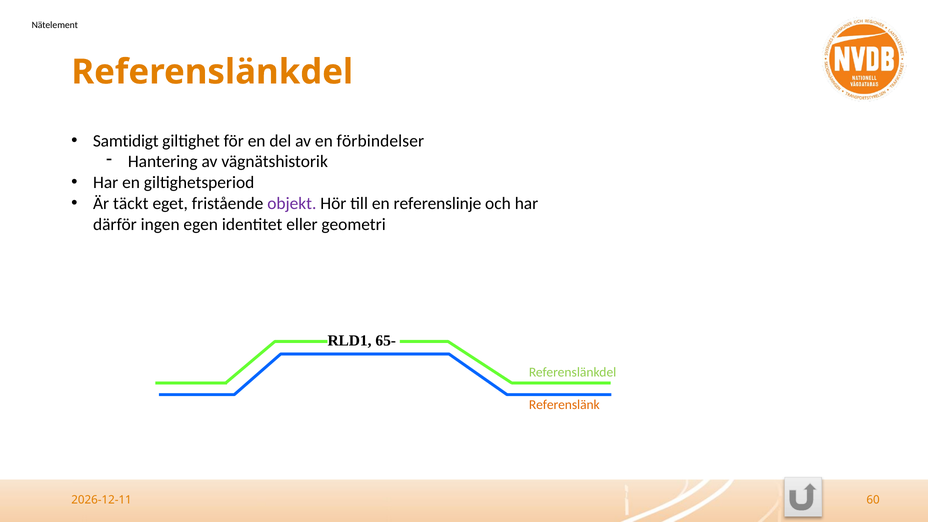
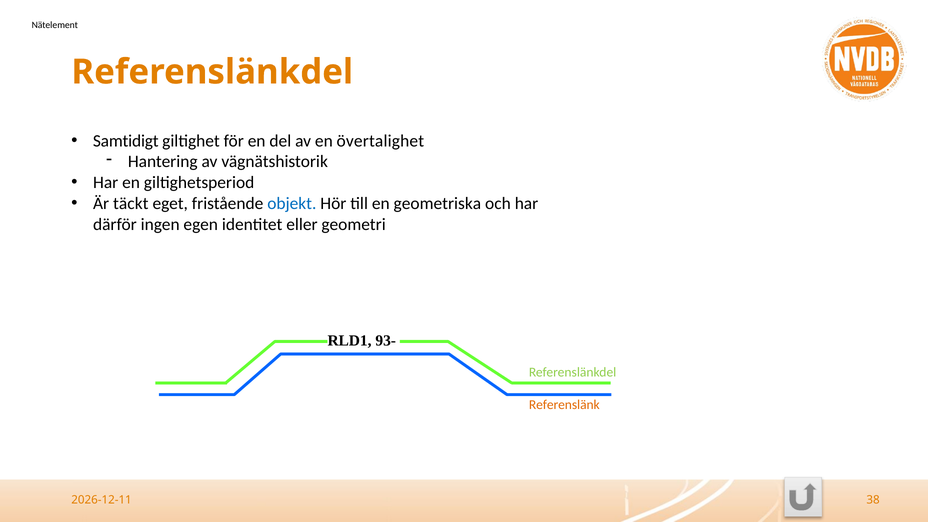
förbindelser: förbindelser -> övertalighet
objekt colour: purple -> blue
referenslinje: referenslinje -> geometriska
65-: 65- -> 93-
60: 60 -> 38
